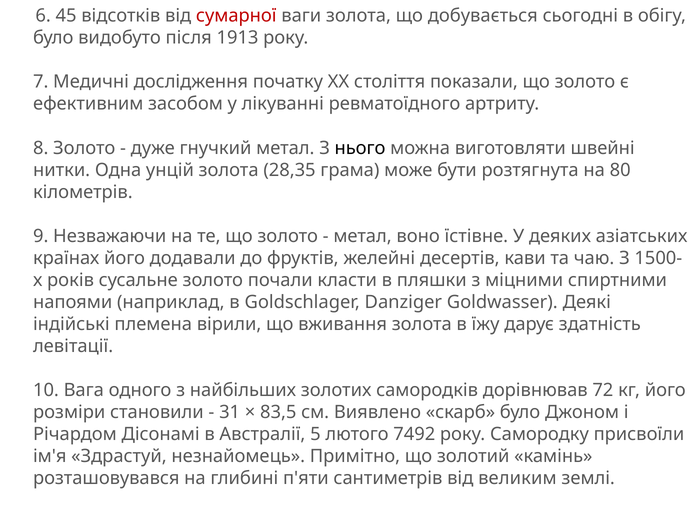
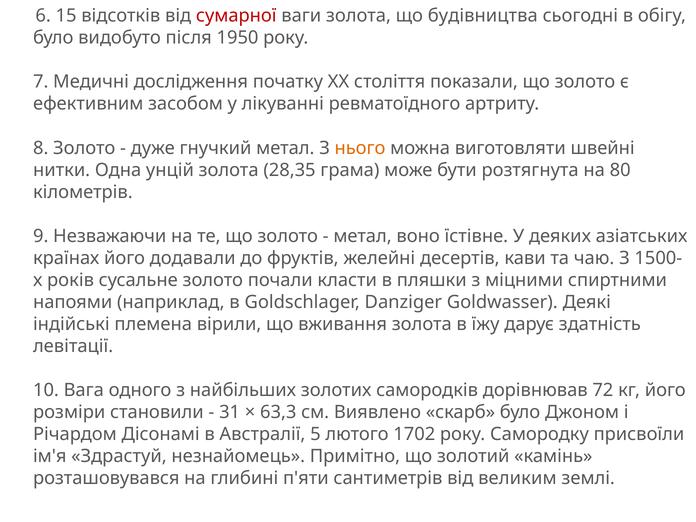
45: 45 -> 15
добувається: добувається -> будівництва
1913: 1913 -> 1950
нього colour: black -> orange
83,5: 83,5 -> 63,3
7492: 7492 -> 1702
